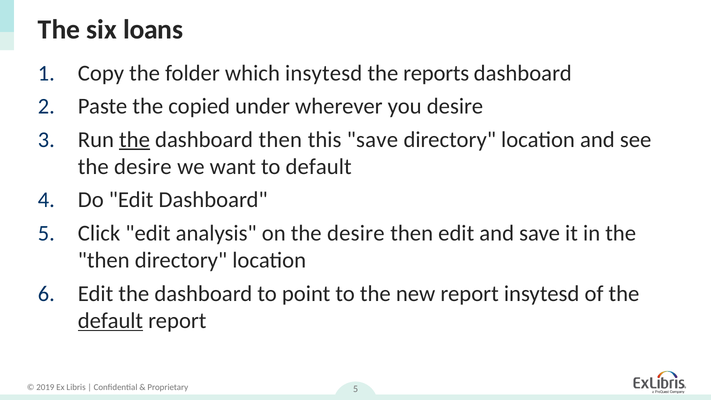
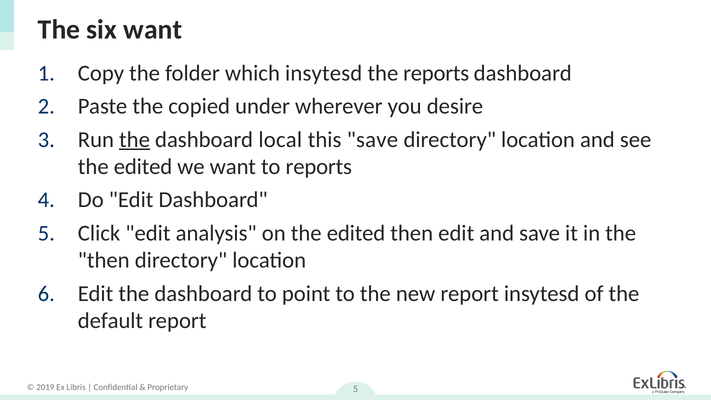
six loans: loans -> want
dashboard then: then -> local
desire at (143, 167): desire -> edited
to default: default -> reports
on the desire: desire -> edited
default at (110, 321) underline: present -> none
